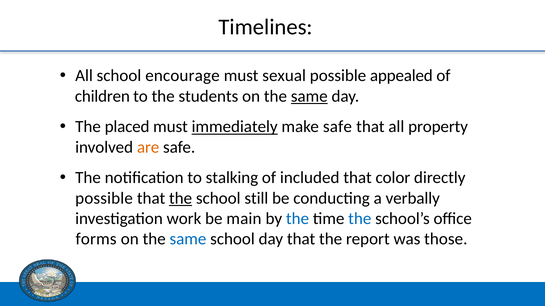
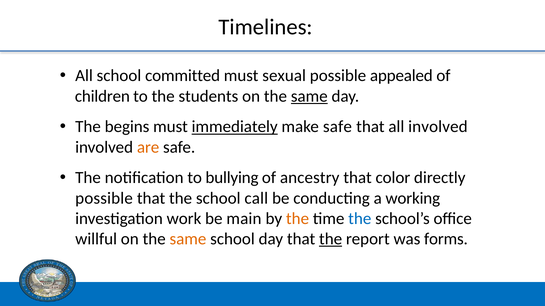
encourage: encourage -> committed
placed: placed -> begins
all property: property -> involved
stalking: stalking -> bullying
included: included -> ancestry
the at (181, 198) underline: present -> none
still: still -> call
verbally: verbally -> working
the at (297, 219) colour: blue -> orange
forms: forms -> willful
same at (188, 239) colour: blue -> orange
the at (331, 239) underline: none -> present
those: those -> forms
